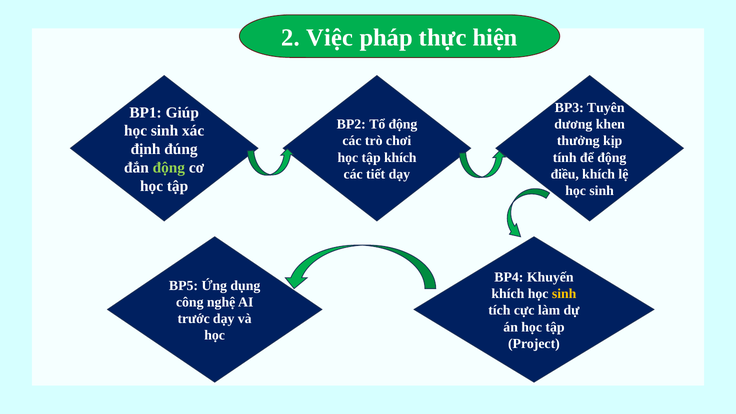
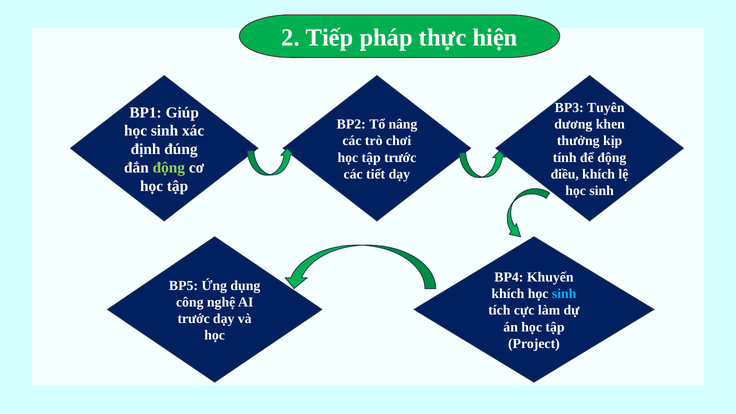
Việc: Việc -> Tiếp
Tổ động: động -> nâng
tập khích: khích -> trước
sinh at (564, 294) colour: yellow -> light blue
